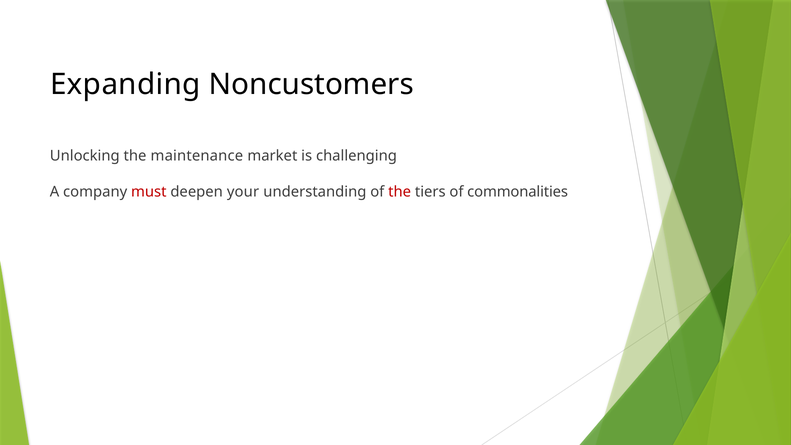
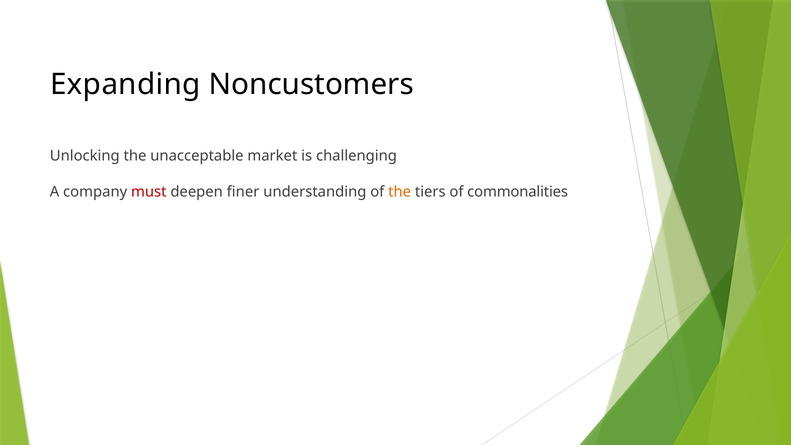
maintenance: maintenance -> unacceptable
your: your -> finer
the at (400, 192) colour: red -> orange
